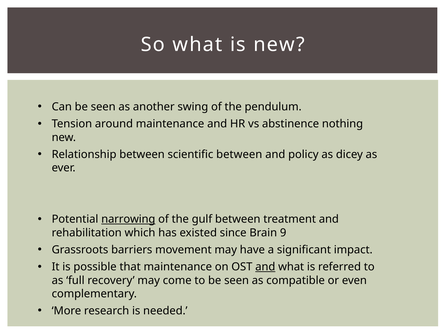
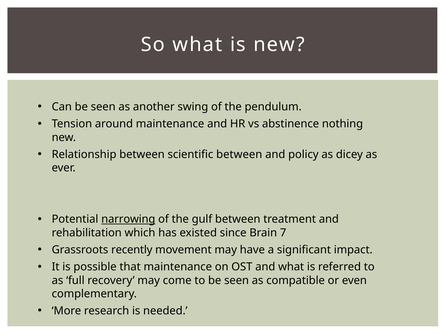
9: 9 -> 7
barriers: barriers -> recently
and at (265, 267) underline: present -> none
